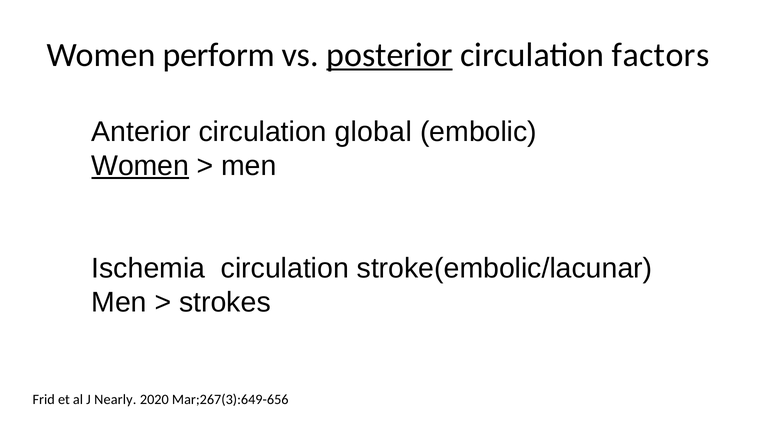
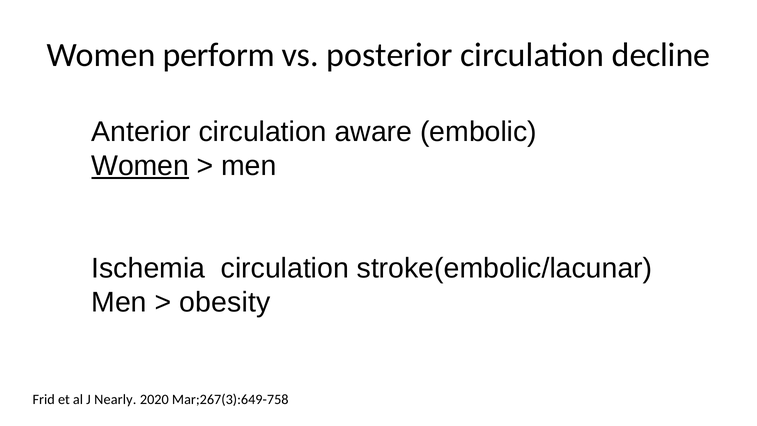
posterior underline: present -> none
factors: factors -> decline
global: global -> aware
strokes: strokes -> obesity
Mar;267(3):649-656: Mar;267(3):649-656 -> Mar;267(3):649-758
